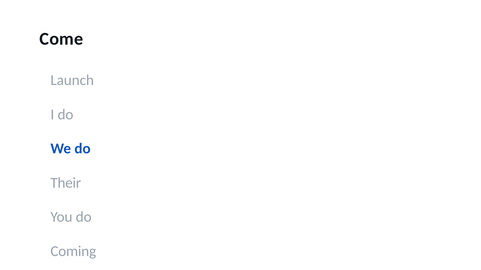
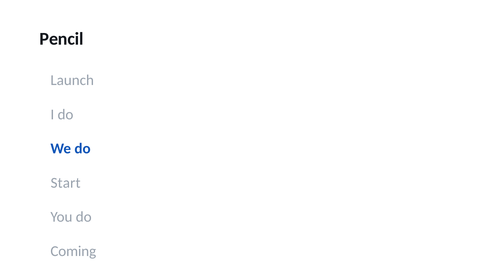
Come: Come -> Pencil
Their: Their -> Start
